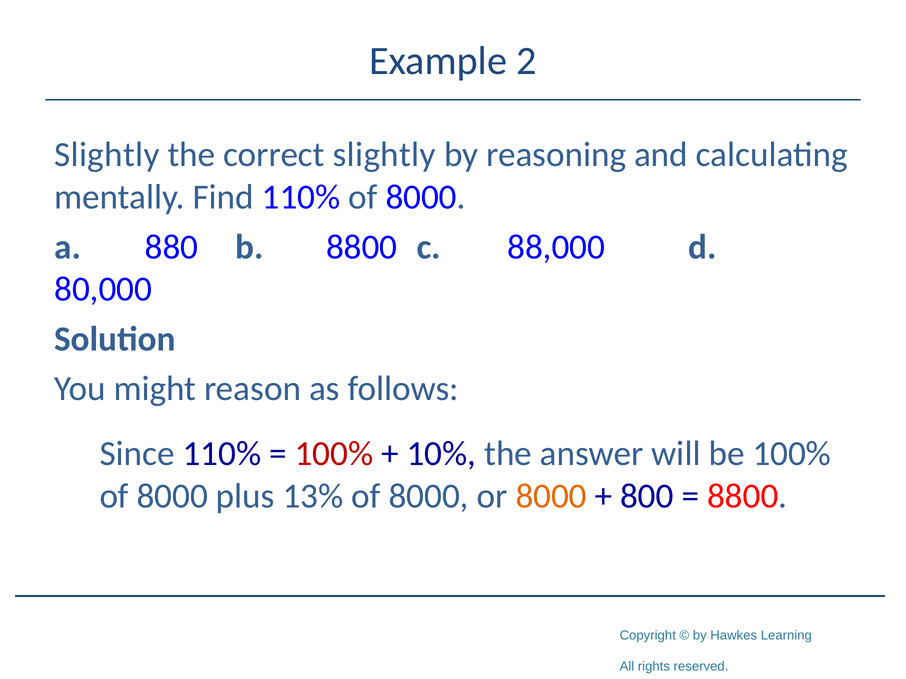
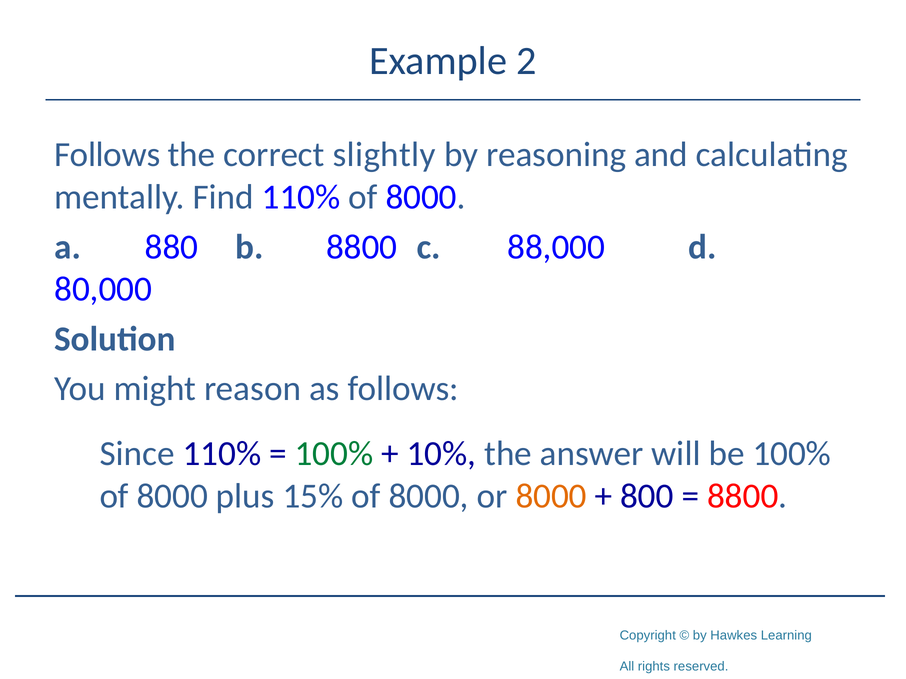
Slightly at (107, 155): Slightly -> Follows
100% at (334, 454) colour: red -> green
13%: 13% -> 15%
